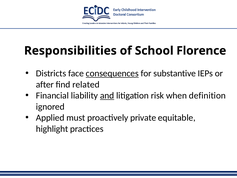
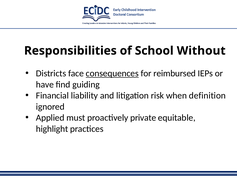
Florence: Florence -> Without
substantive: substantive -> reimbursed
after: after -> have
related: related -> guiding
and underline: present -> none
